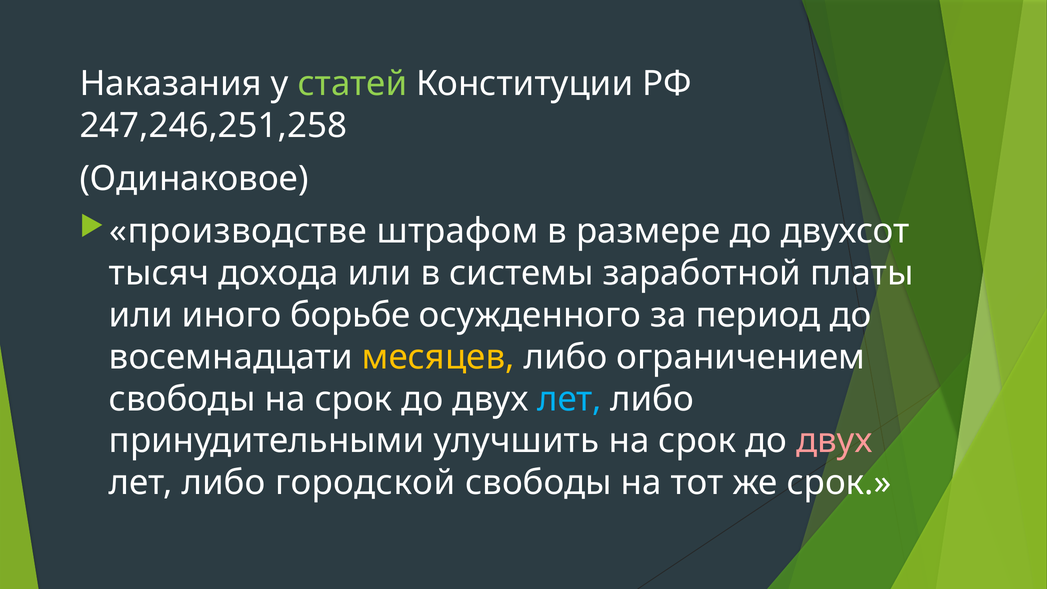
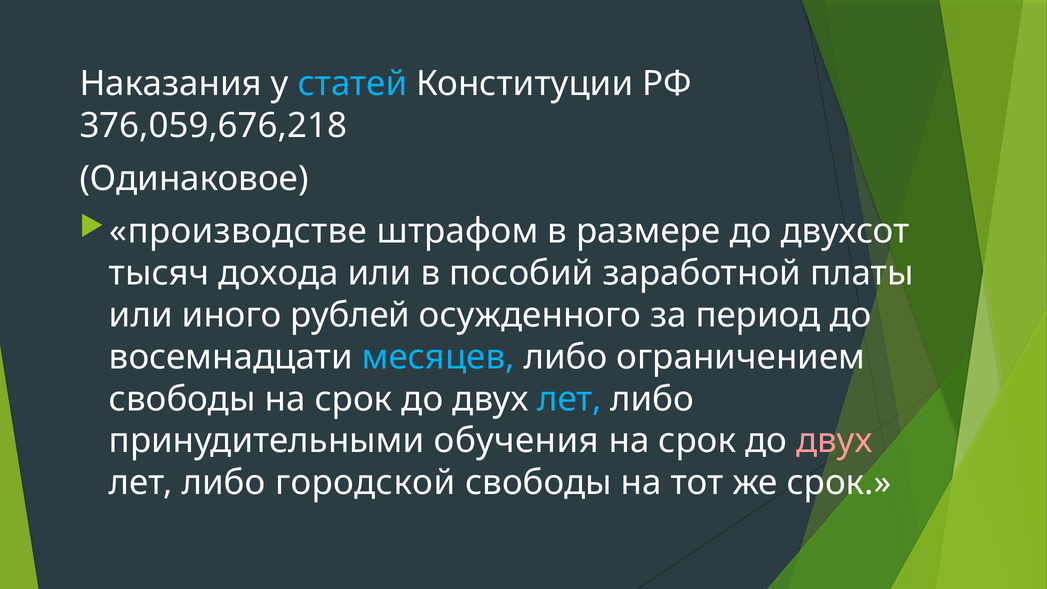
статей colour: light green -> light blue
247,246,251,258: 247,246,251,258 -> 376,059,676,218
системы: системы -> пособий
борьбе: борьбе -> рублей
месяцев colour: yellow -> light blue
улучшить: улучшить -> обучения
